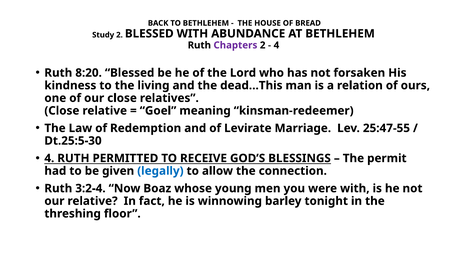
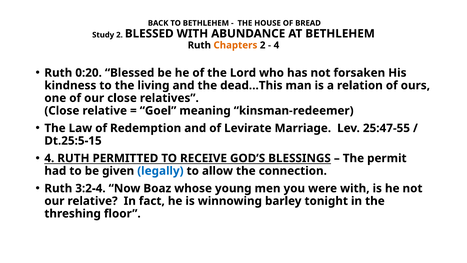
Chapters colour: purple -> orange
8:20: 8:20 -> 0:20
Dt.25:5-30: Dt.25:5-30 -> Dt.25:5-15
